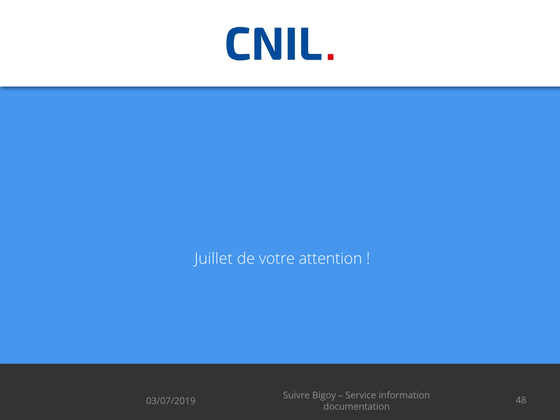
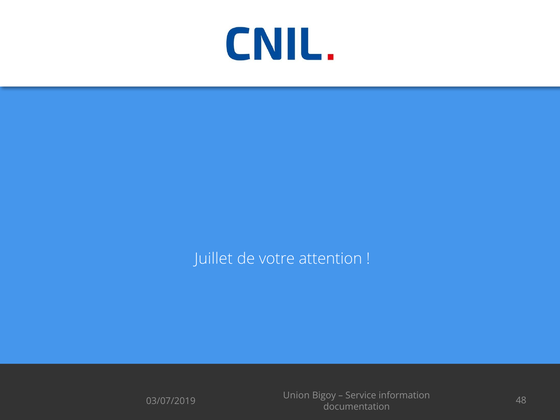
Suivre: Suivre -> Union
